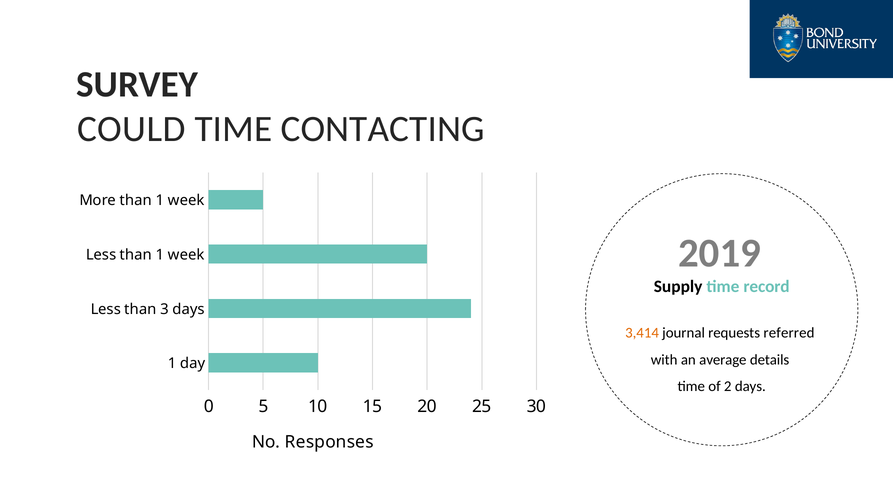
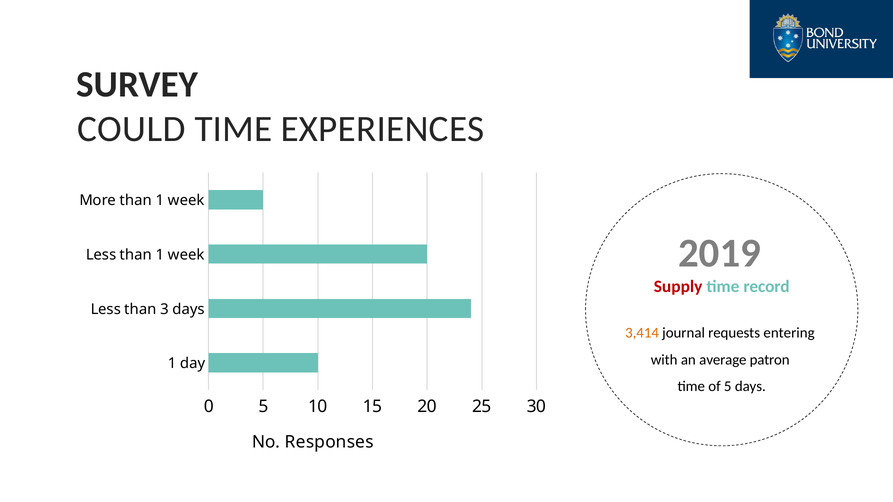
CONTACTING: CONTACTING -> EXPERIENCES
Supply colour: black -> red
referred: referred -> entering
details: details -> patron
of 2: 2 -> 5
